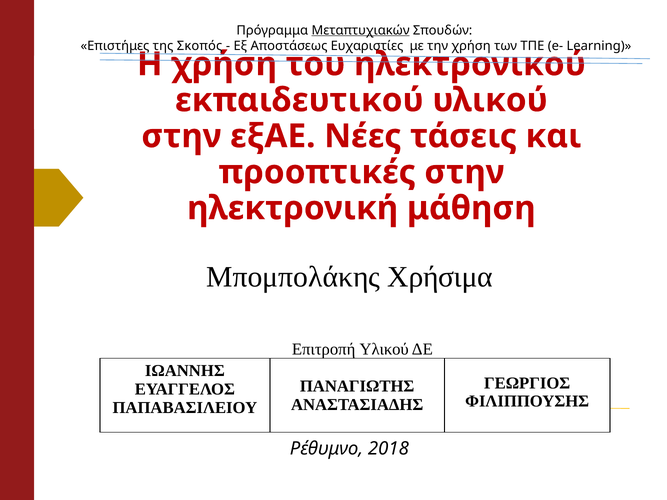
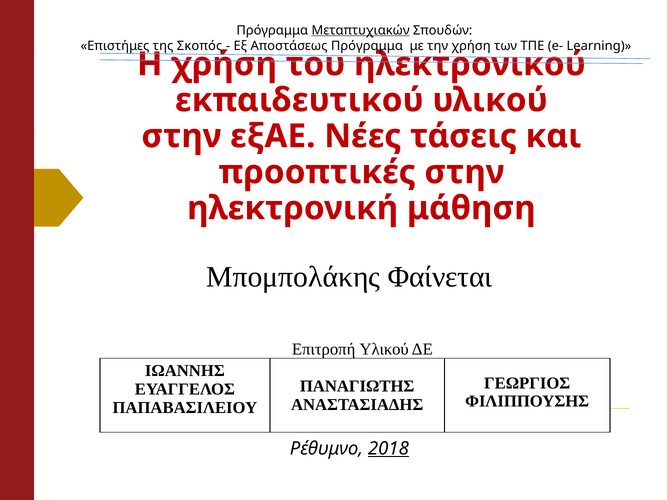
Αποστάσεως Ευχαριστίες: Ευχαριστίες -> Πρόγραμμα
Χρήσιμα: Χρήσιμα -> Φαίνεται
2018 underline: none -> present
